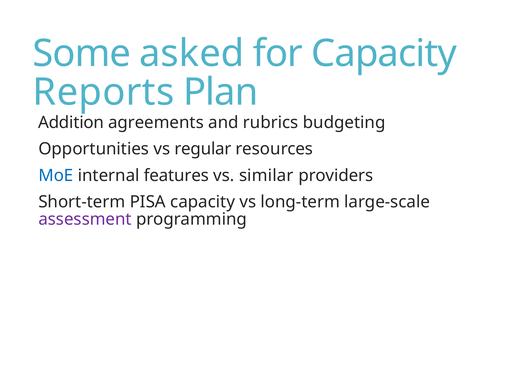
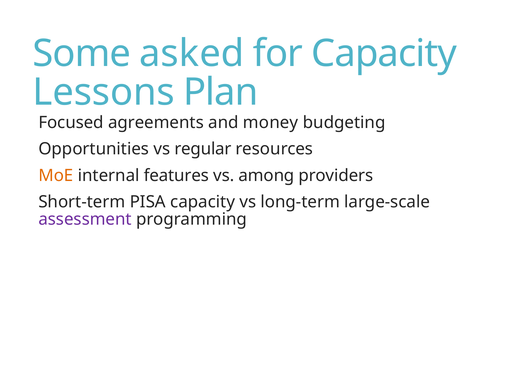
Reports: Reports -> Lessons
Addition: Addition -> Focused
rubrics: rubrics -> money
MoE colour: blue -> orange
similar: similar -> among
